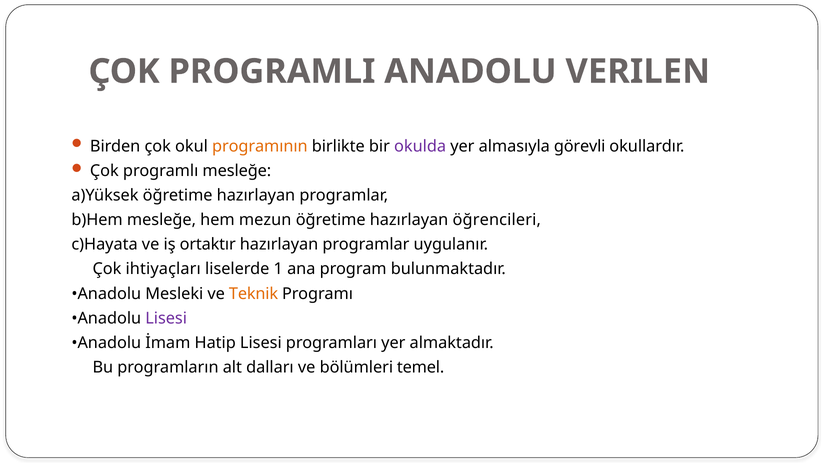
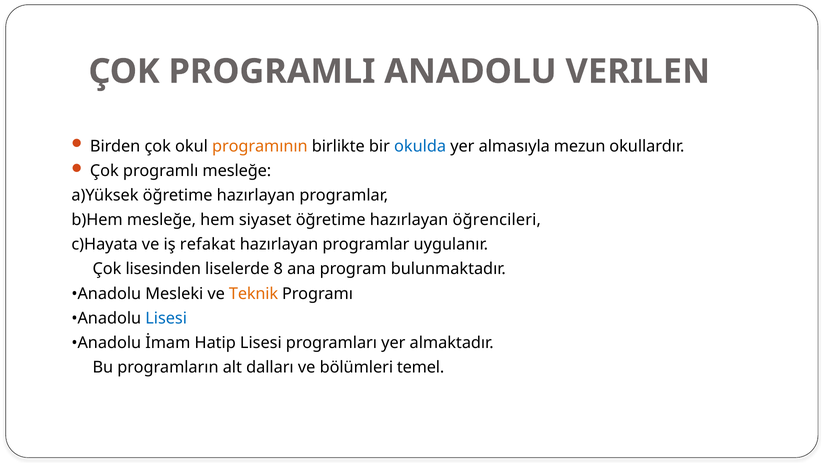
okulda colour: purple -> blue
görevli: görevli -> mezun
mezun: mezun -> siyaset
ortaktır: ortaktır -> refakat
ihtiyaçları: ihtiyaçları -> lisesinden
1: 1 -> 8
Lisesi at (166, 318) colour: purple -> blue
